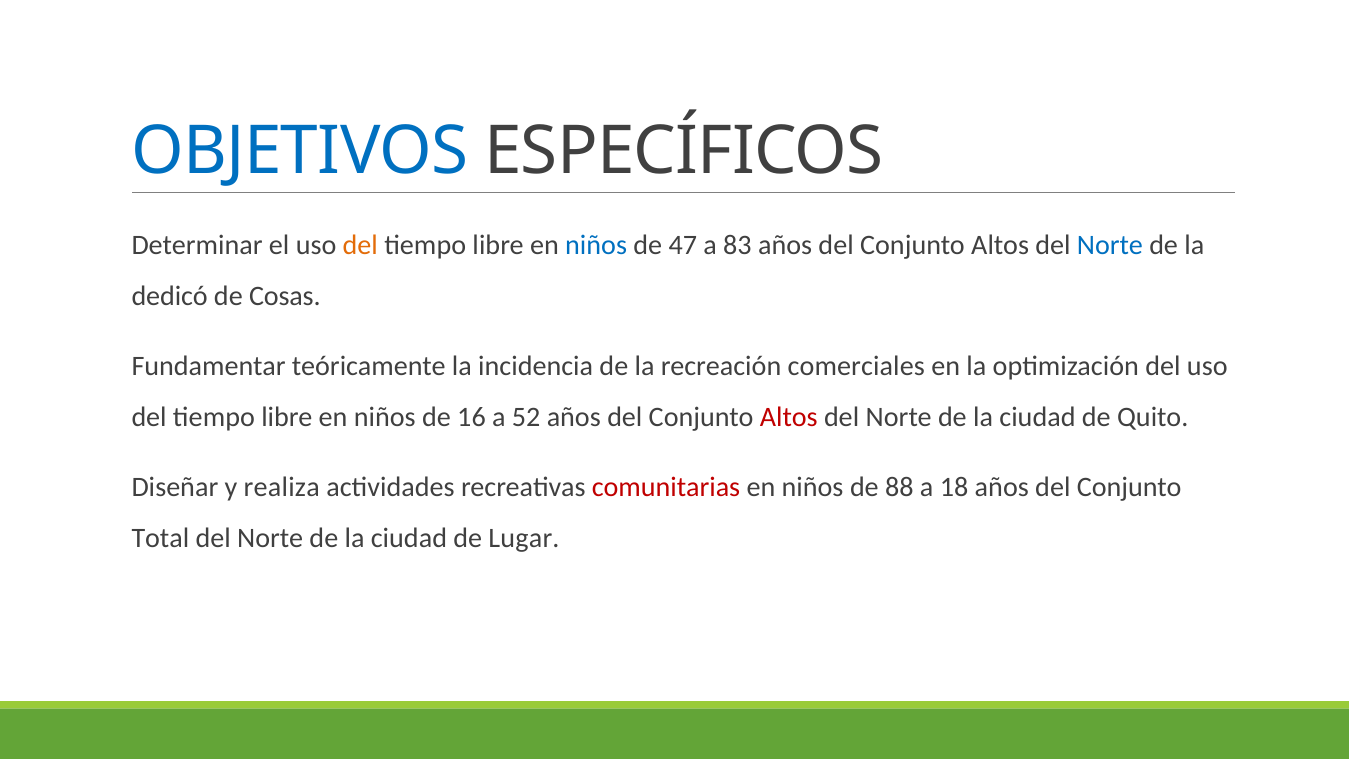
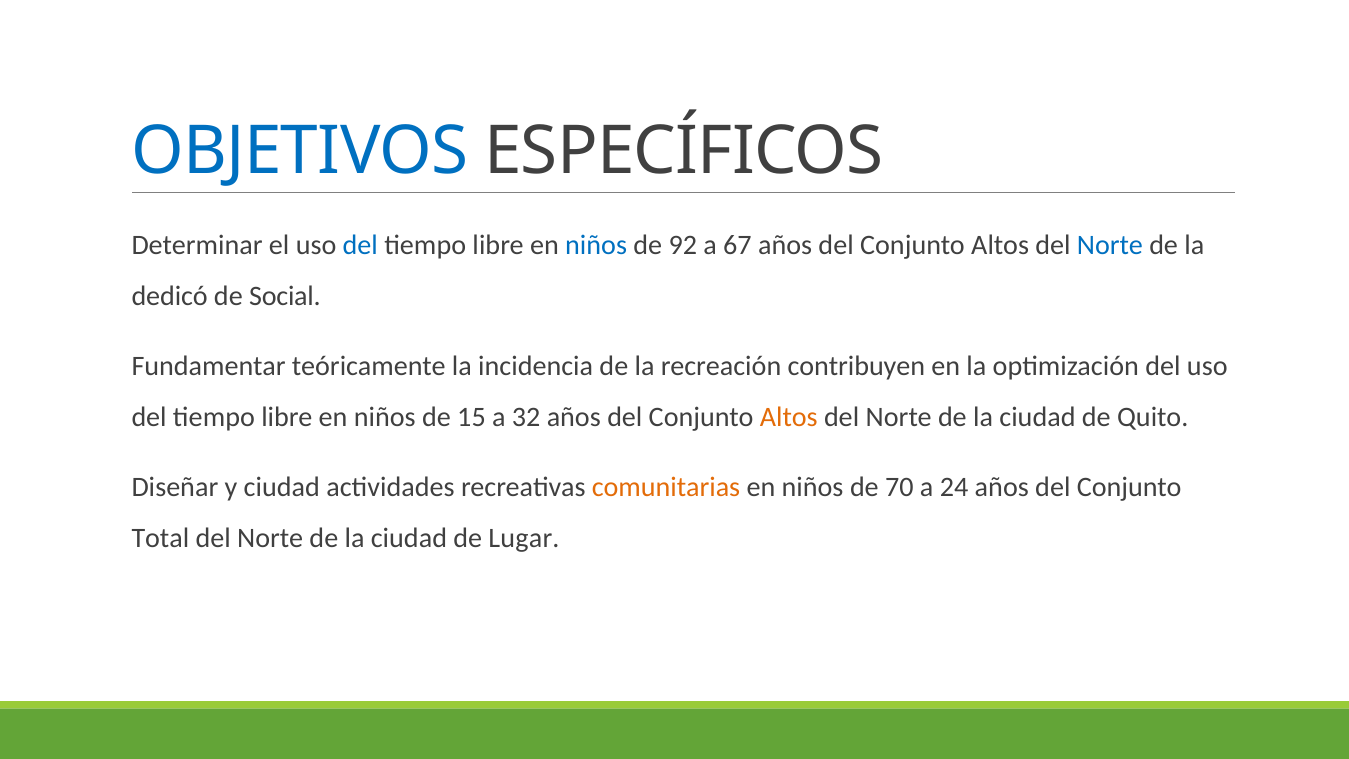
del at (360, 245) colour: orange -> blue
47: 47 -> 92
83: 83 -> 67
Cosas: Cosas -> Social
comerciales: comerciales -> contribuyen
16: 16 -> 15
52: 52 -> 32
Altos at (789, 417) colour: red -> orange
y realiza: realiza -> ciudad
comunitarias colour: red -> orange
88: 88 -> 70
18: 18 -> 24
